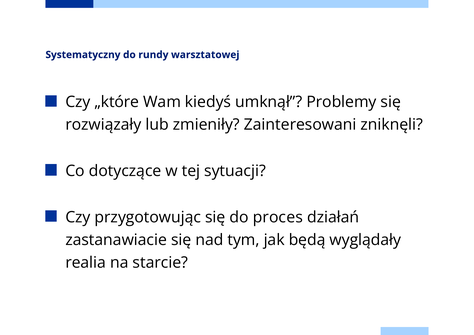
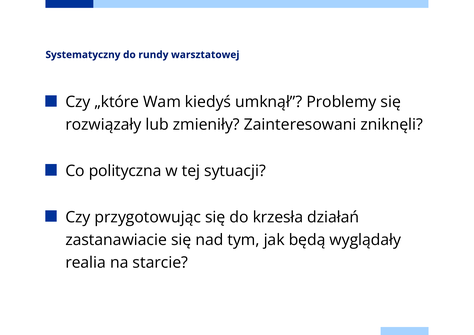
dotyczące: dotyczące -> polityczna
proces: proces -> krzesła
